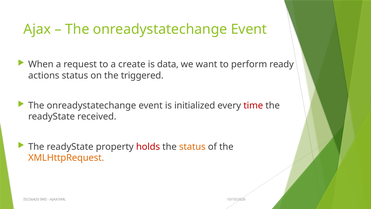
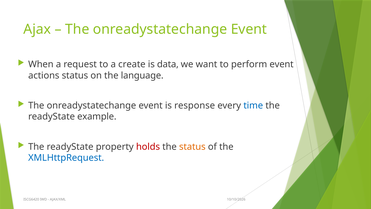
perform ready: ready -> event
triggered: triggered -> language
initialized: initialized -> response
time colour: red -> blue
received: received -> example
XMLHttpRequest colour: orange -> blue
